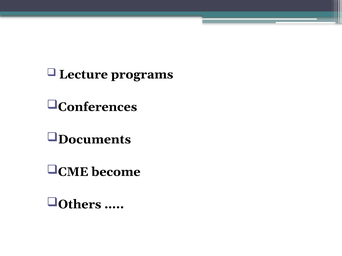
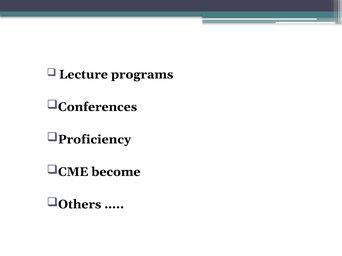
Documents: Documents -> Proficiency
